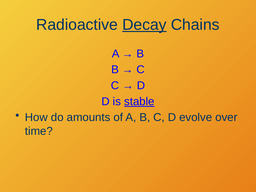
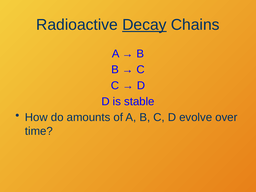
stable underline: present -> none
